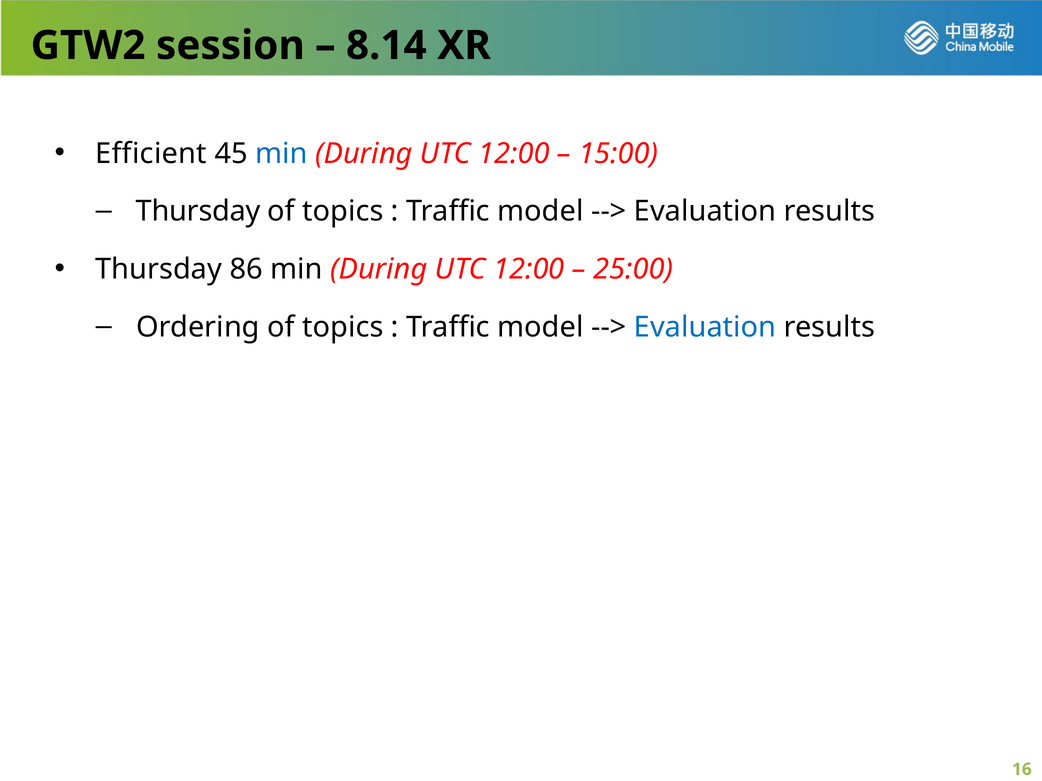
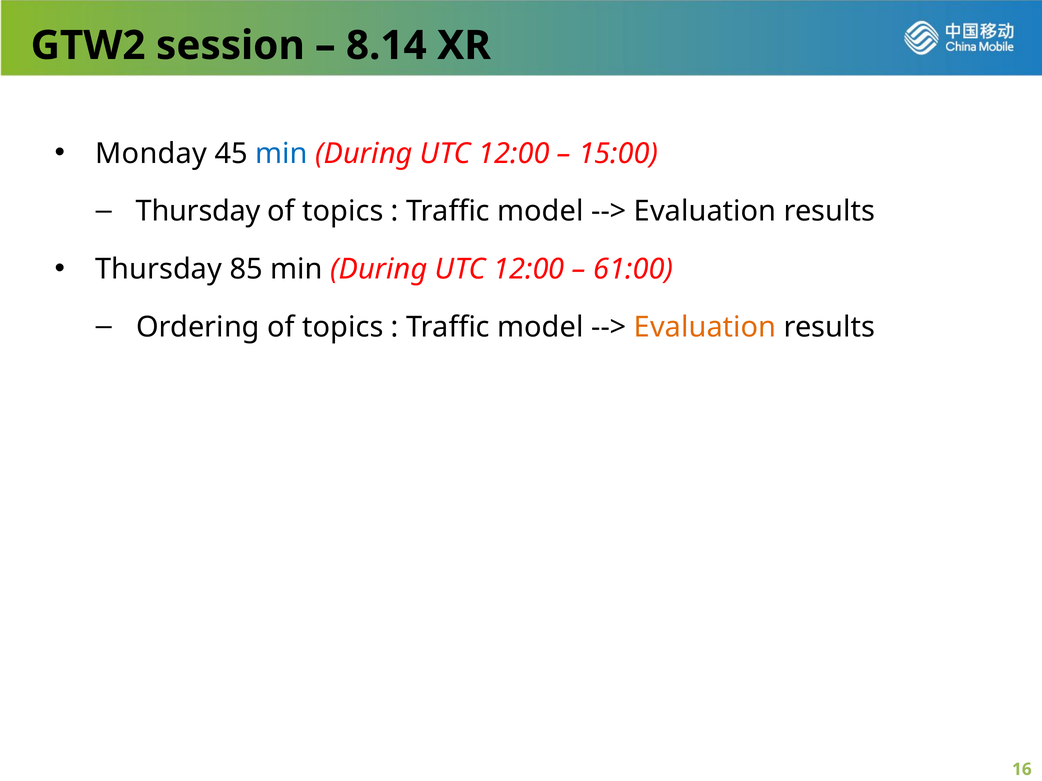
Efficient: Efficient -> Monday
86: 86 -> 85
25:00: 25:00 -> 61:00
Evaluation at (705, 327) colour: blue -> orange
